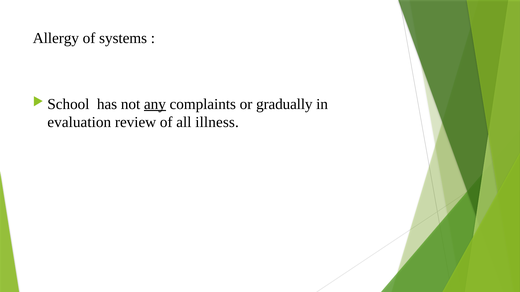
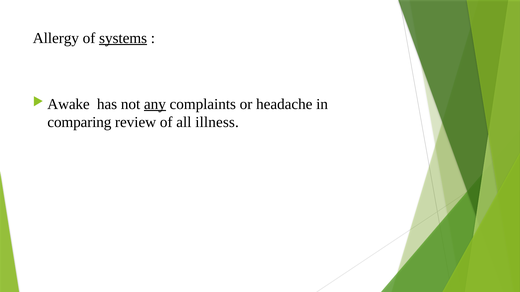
systems underline: none -> present
School: School -> Awake
gradually: gradually -> headache
evaluation: evaluation -> comparing
